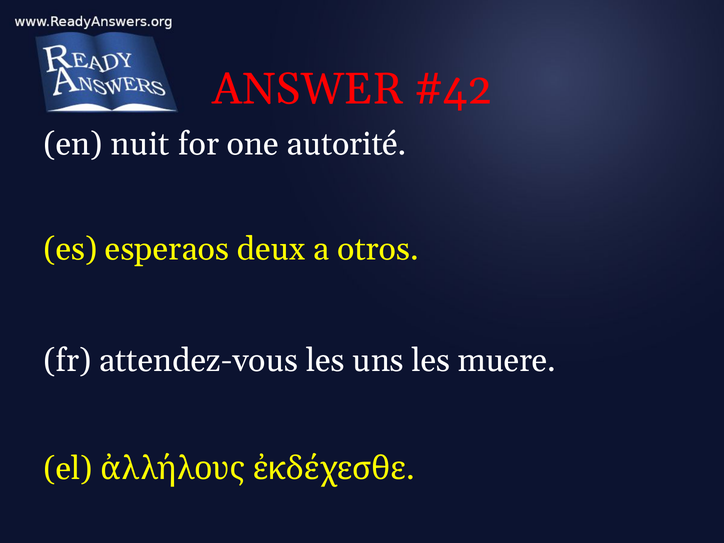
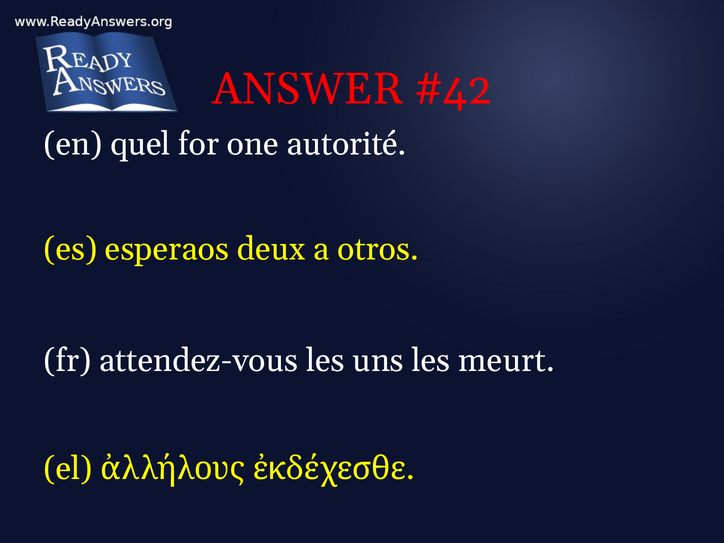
nuit: nuit -> quel
muere: muere -> meurt
